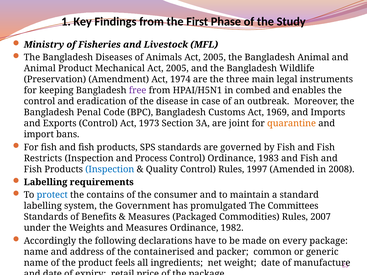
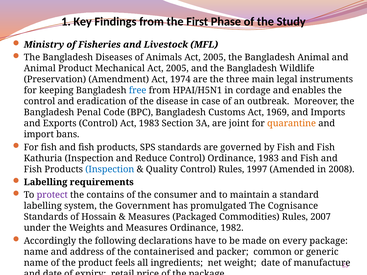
free colour: purple -> blue
combed: combed -> cordage
Act 1973: 1973 -> 1983
Restricts: Restricts -> Kathuria
Process: Process -> Reduce
protect colour: blue -> purple
Committees: Committees -> Cognisance
Benefits: Benefits -> Hossain
